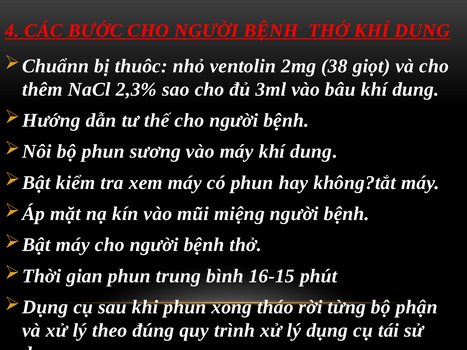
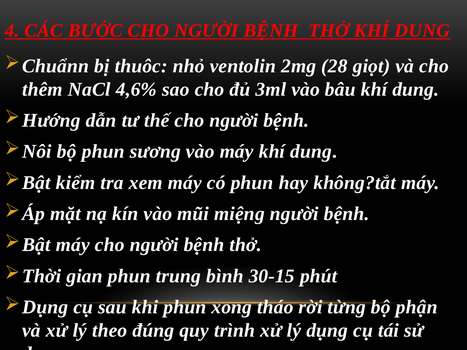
38: 38 -> 28
2,3%: 2,3% -> 4,6%
16-15: 16-15 -> 30-15
